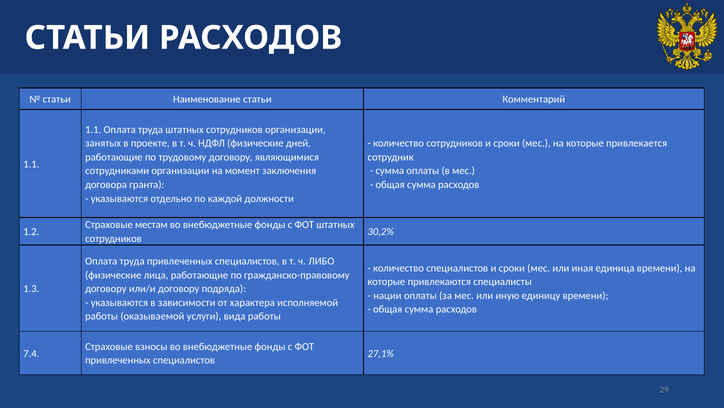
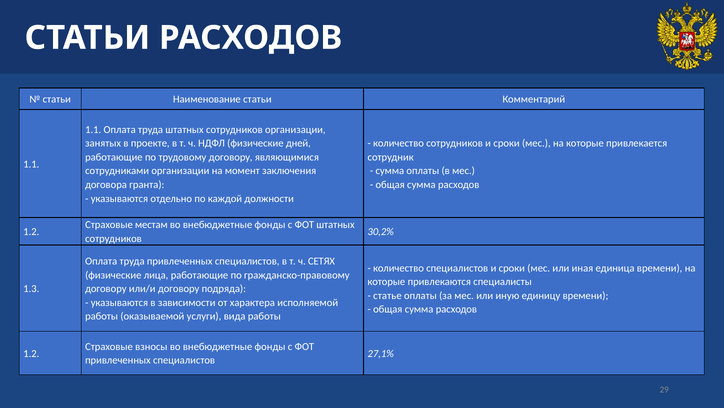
ЛИБО: ЛИБО -> СЕТЯХ
нации: нации -> статье
7.4 at (31, 353): 7.4 -> 1.2
